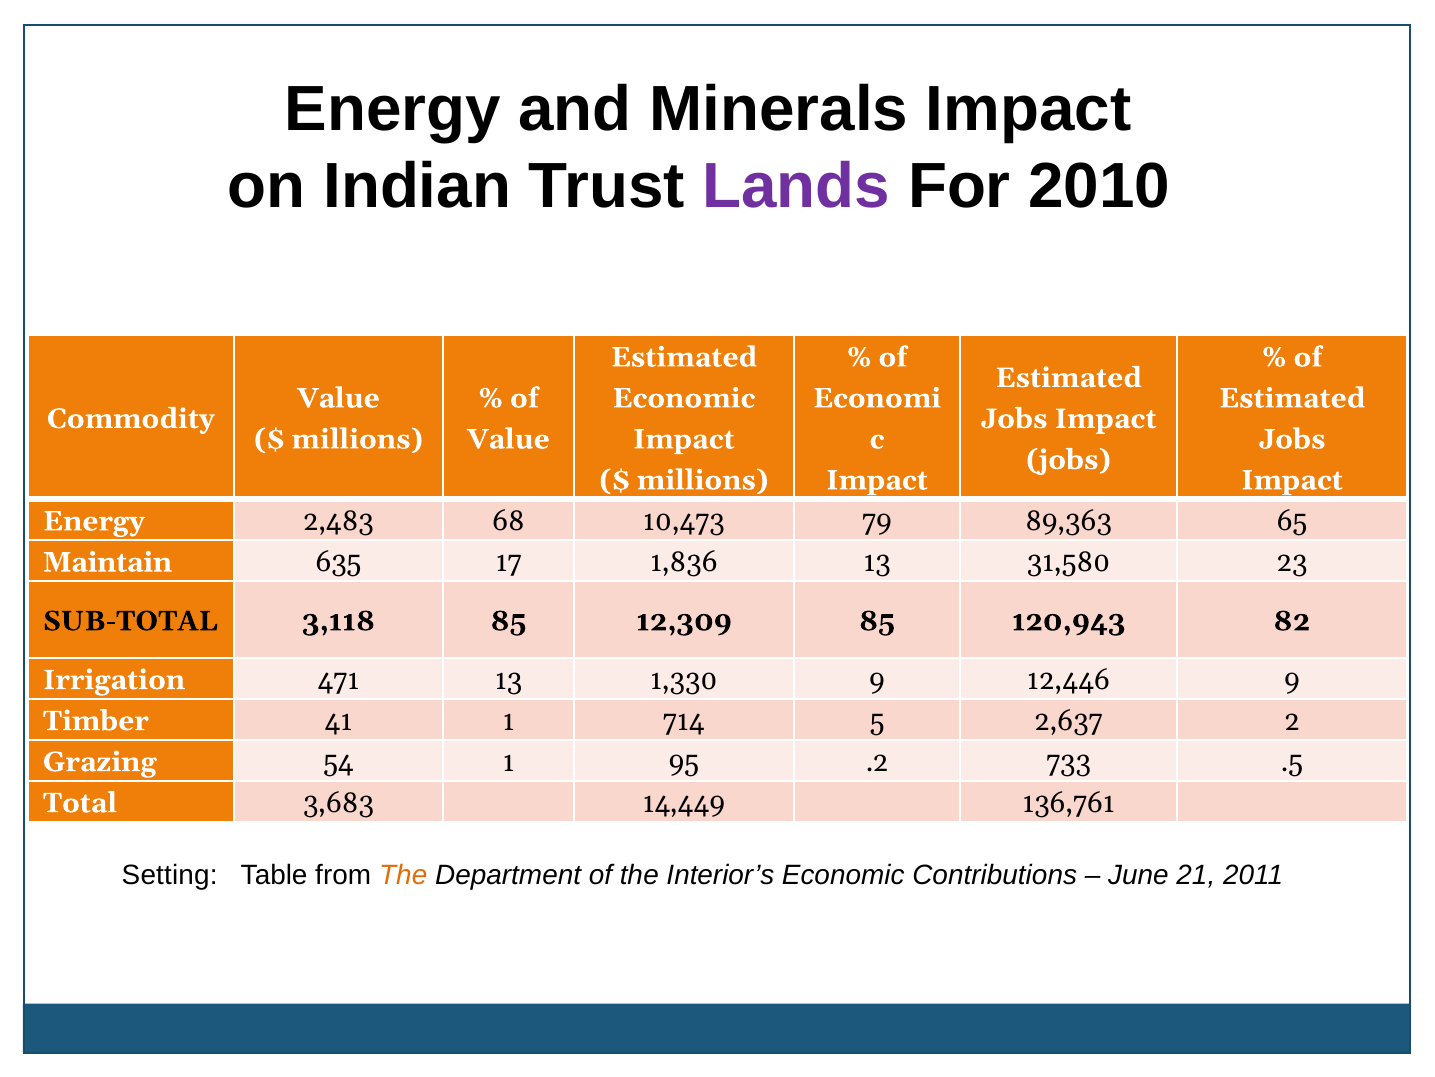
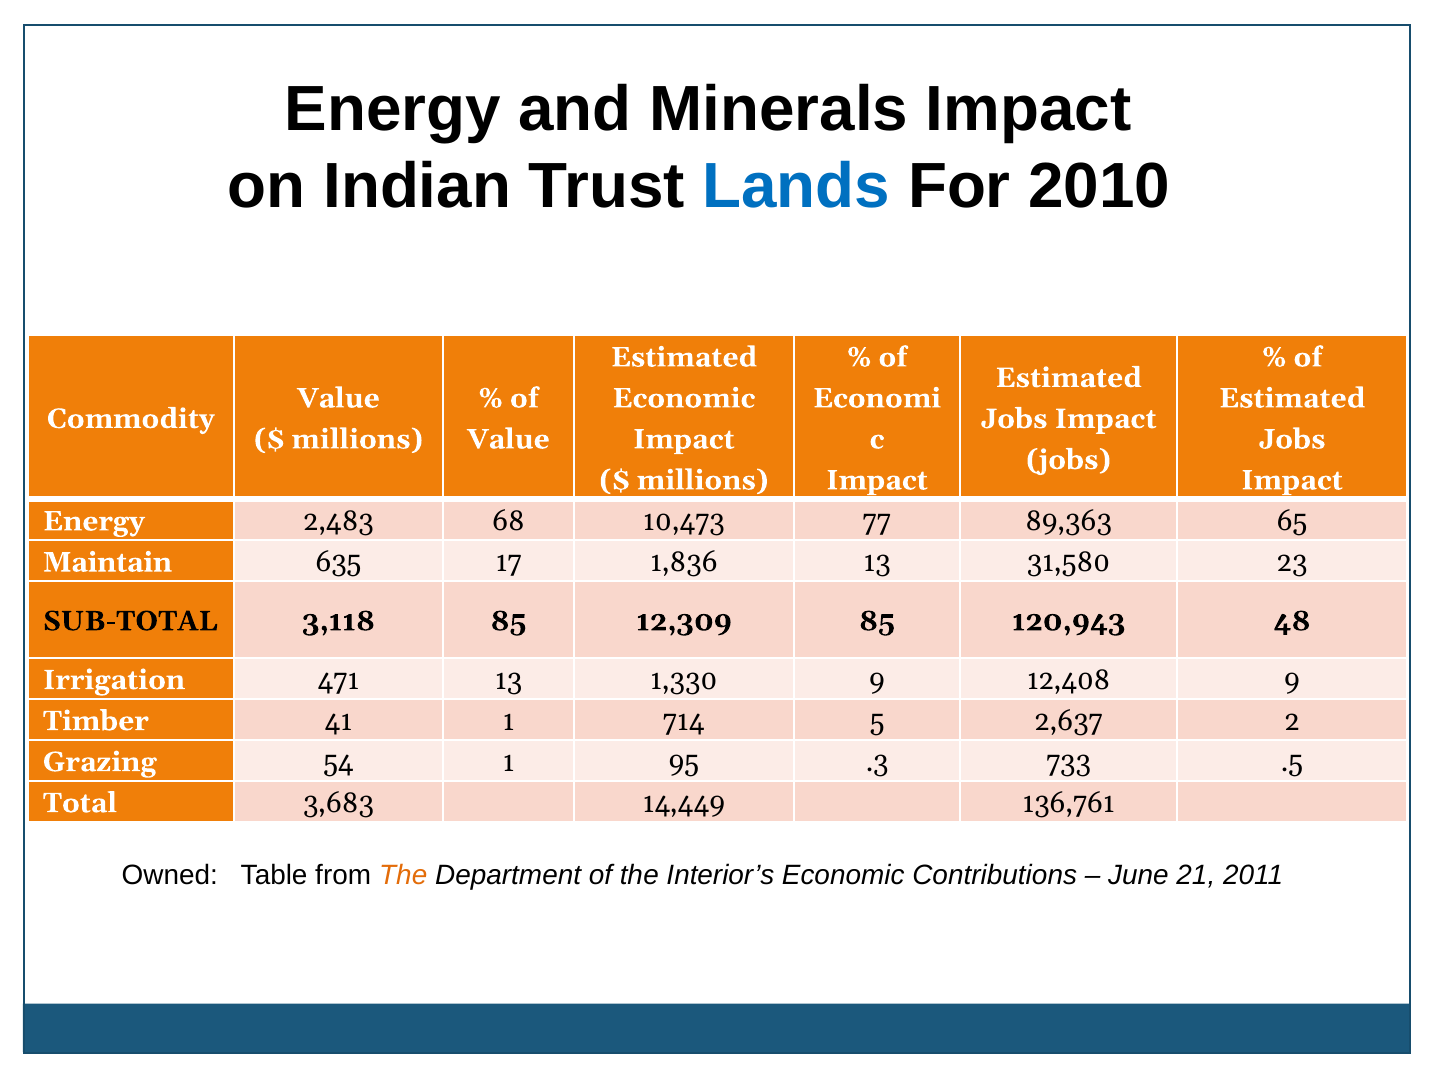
Lands colour: purple -> blue
79: 79 -> 77
82: 82 -> 48
12,446: 12,446 -> 12,408
.2: .2 -> .3
Setting: Setting -> Owned
